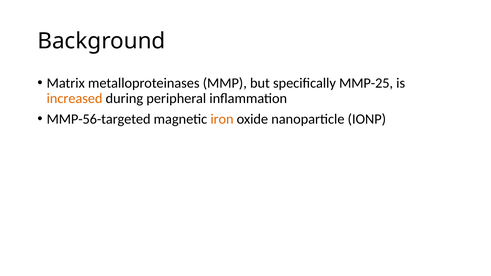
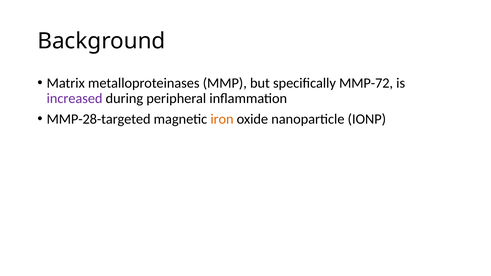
MMP-25: MMP-25 -> MMP-72
increased colour: orange -> purple
MMP-56-targeted: MMP-56-targeted -> MMP-28-targeted
